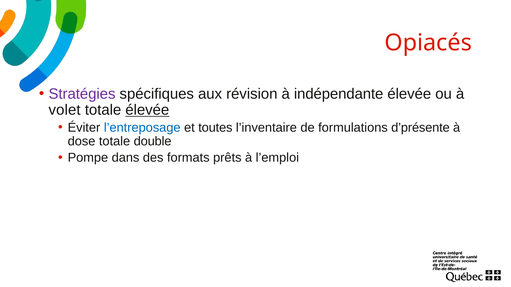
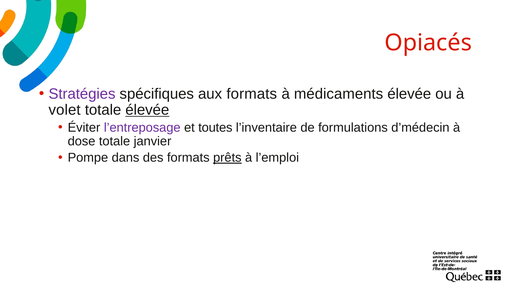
aux révision: révision -> formats
indépendante: indépendante -> médicaments
l’entreposage colour: blue -> purple
d’présente: d’présente -> d’médecin
double: double -> janvier
prêts underline: none -> present
